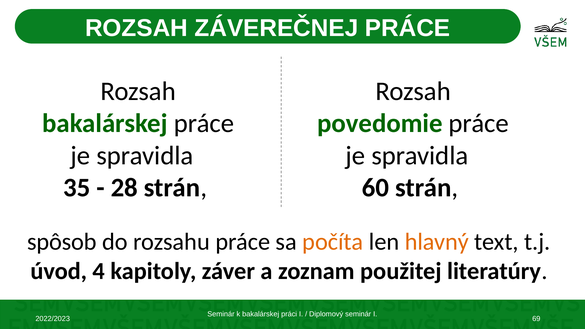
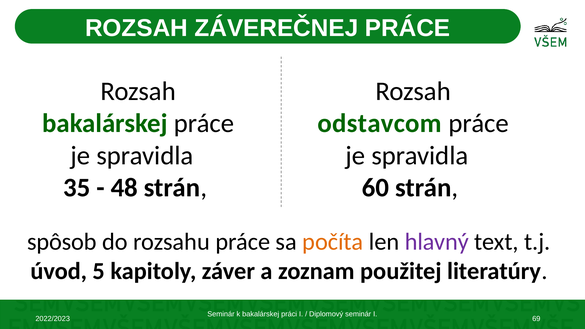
povedomie: povedomie -> odstavcom
28: 28 -> 48
hlavný colour: orange -> purple
4: 4 -> 5
